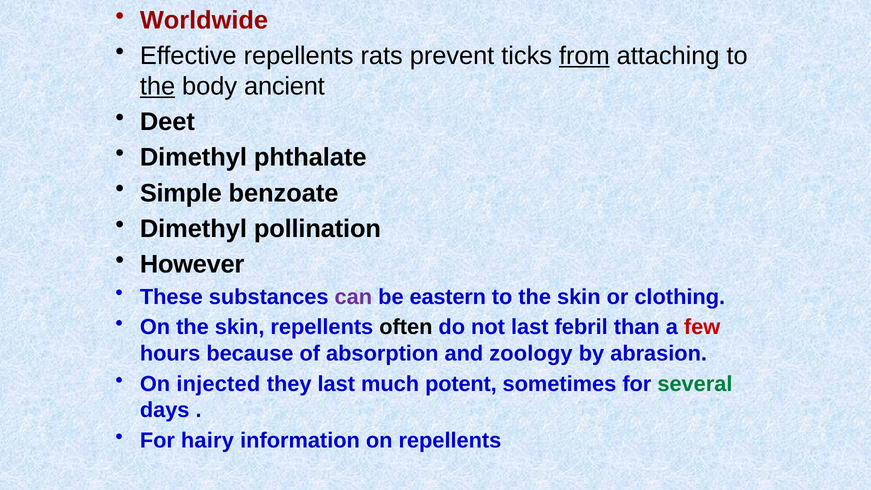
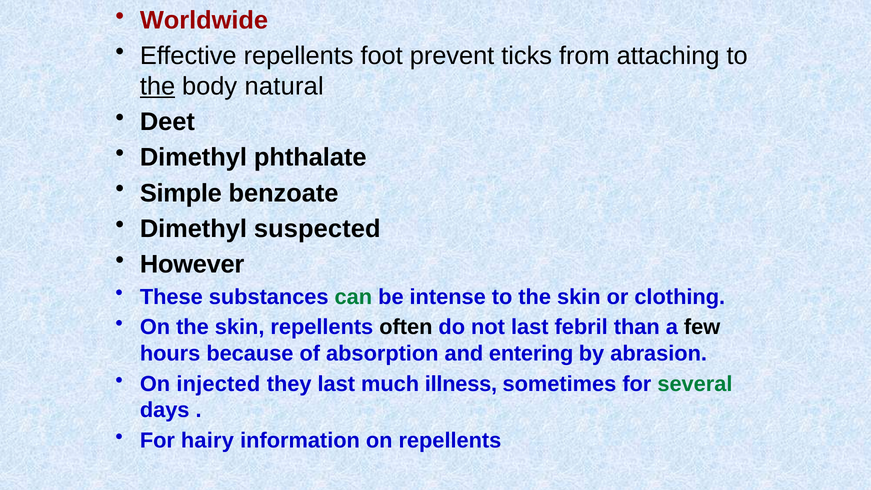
rats: rats -> foot
from underline: present -> none
ancient: ancient -> natural
pollination: pollination -> suspected
can colour: purple -> green
eastern: eastern -> intense
few colour: red -> black
zoology: zoology -> entering
potent: potent -> illness
